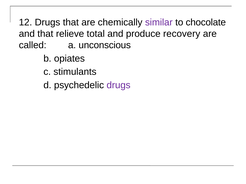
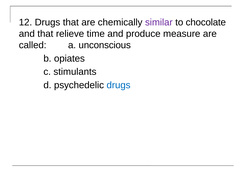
total: total -> time
recovery: recovery -> measure
drugs at (119, 85) colour: purple -> blue
